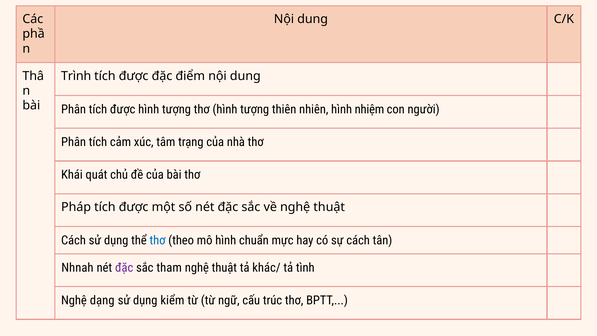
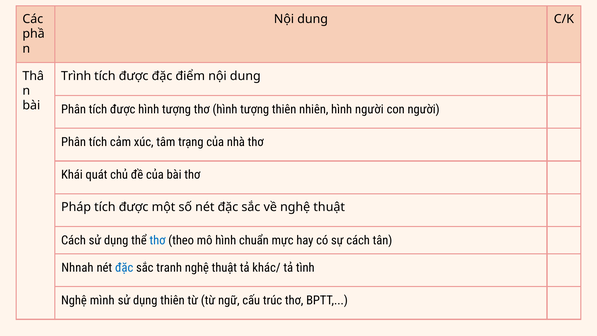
hình nhiệm: nhiệm -> người
đặc at (124, 268) colour: purple -> blue
tham: tham -> tranh
dạng: dạng -> mình
dụng kiểm: kiểm -> thiên
